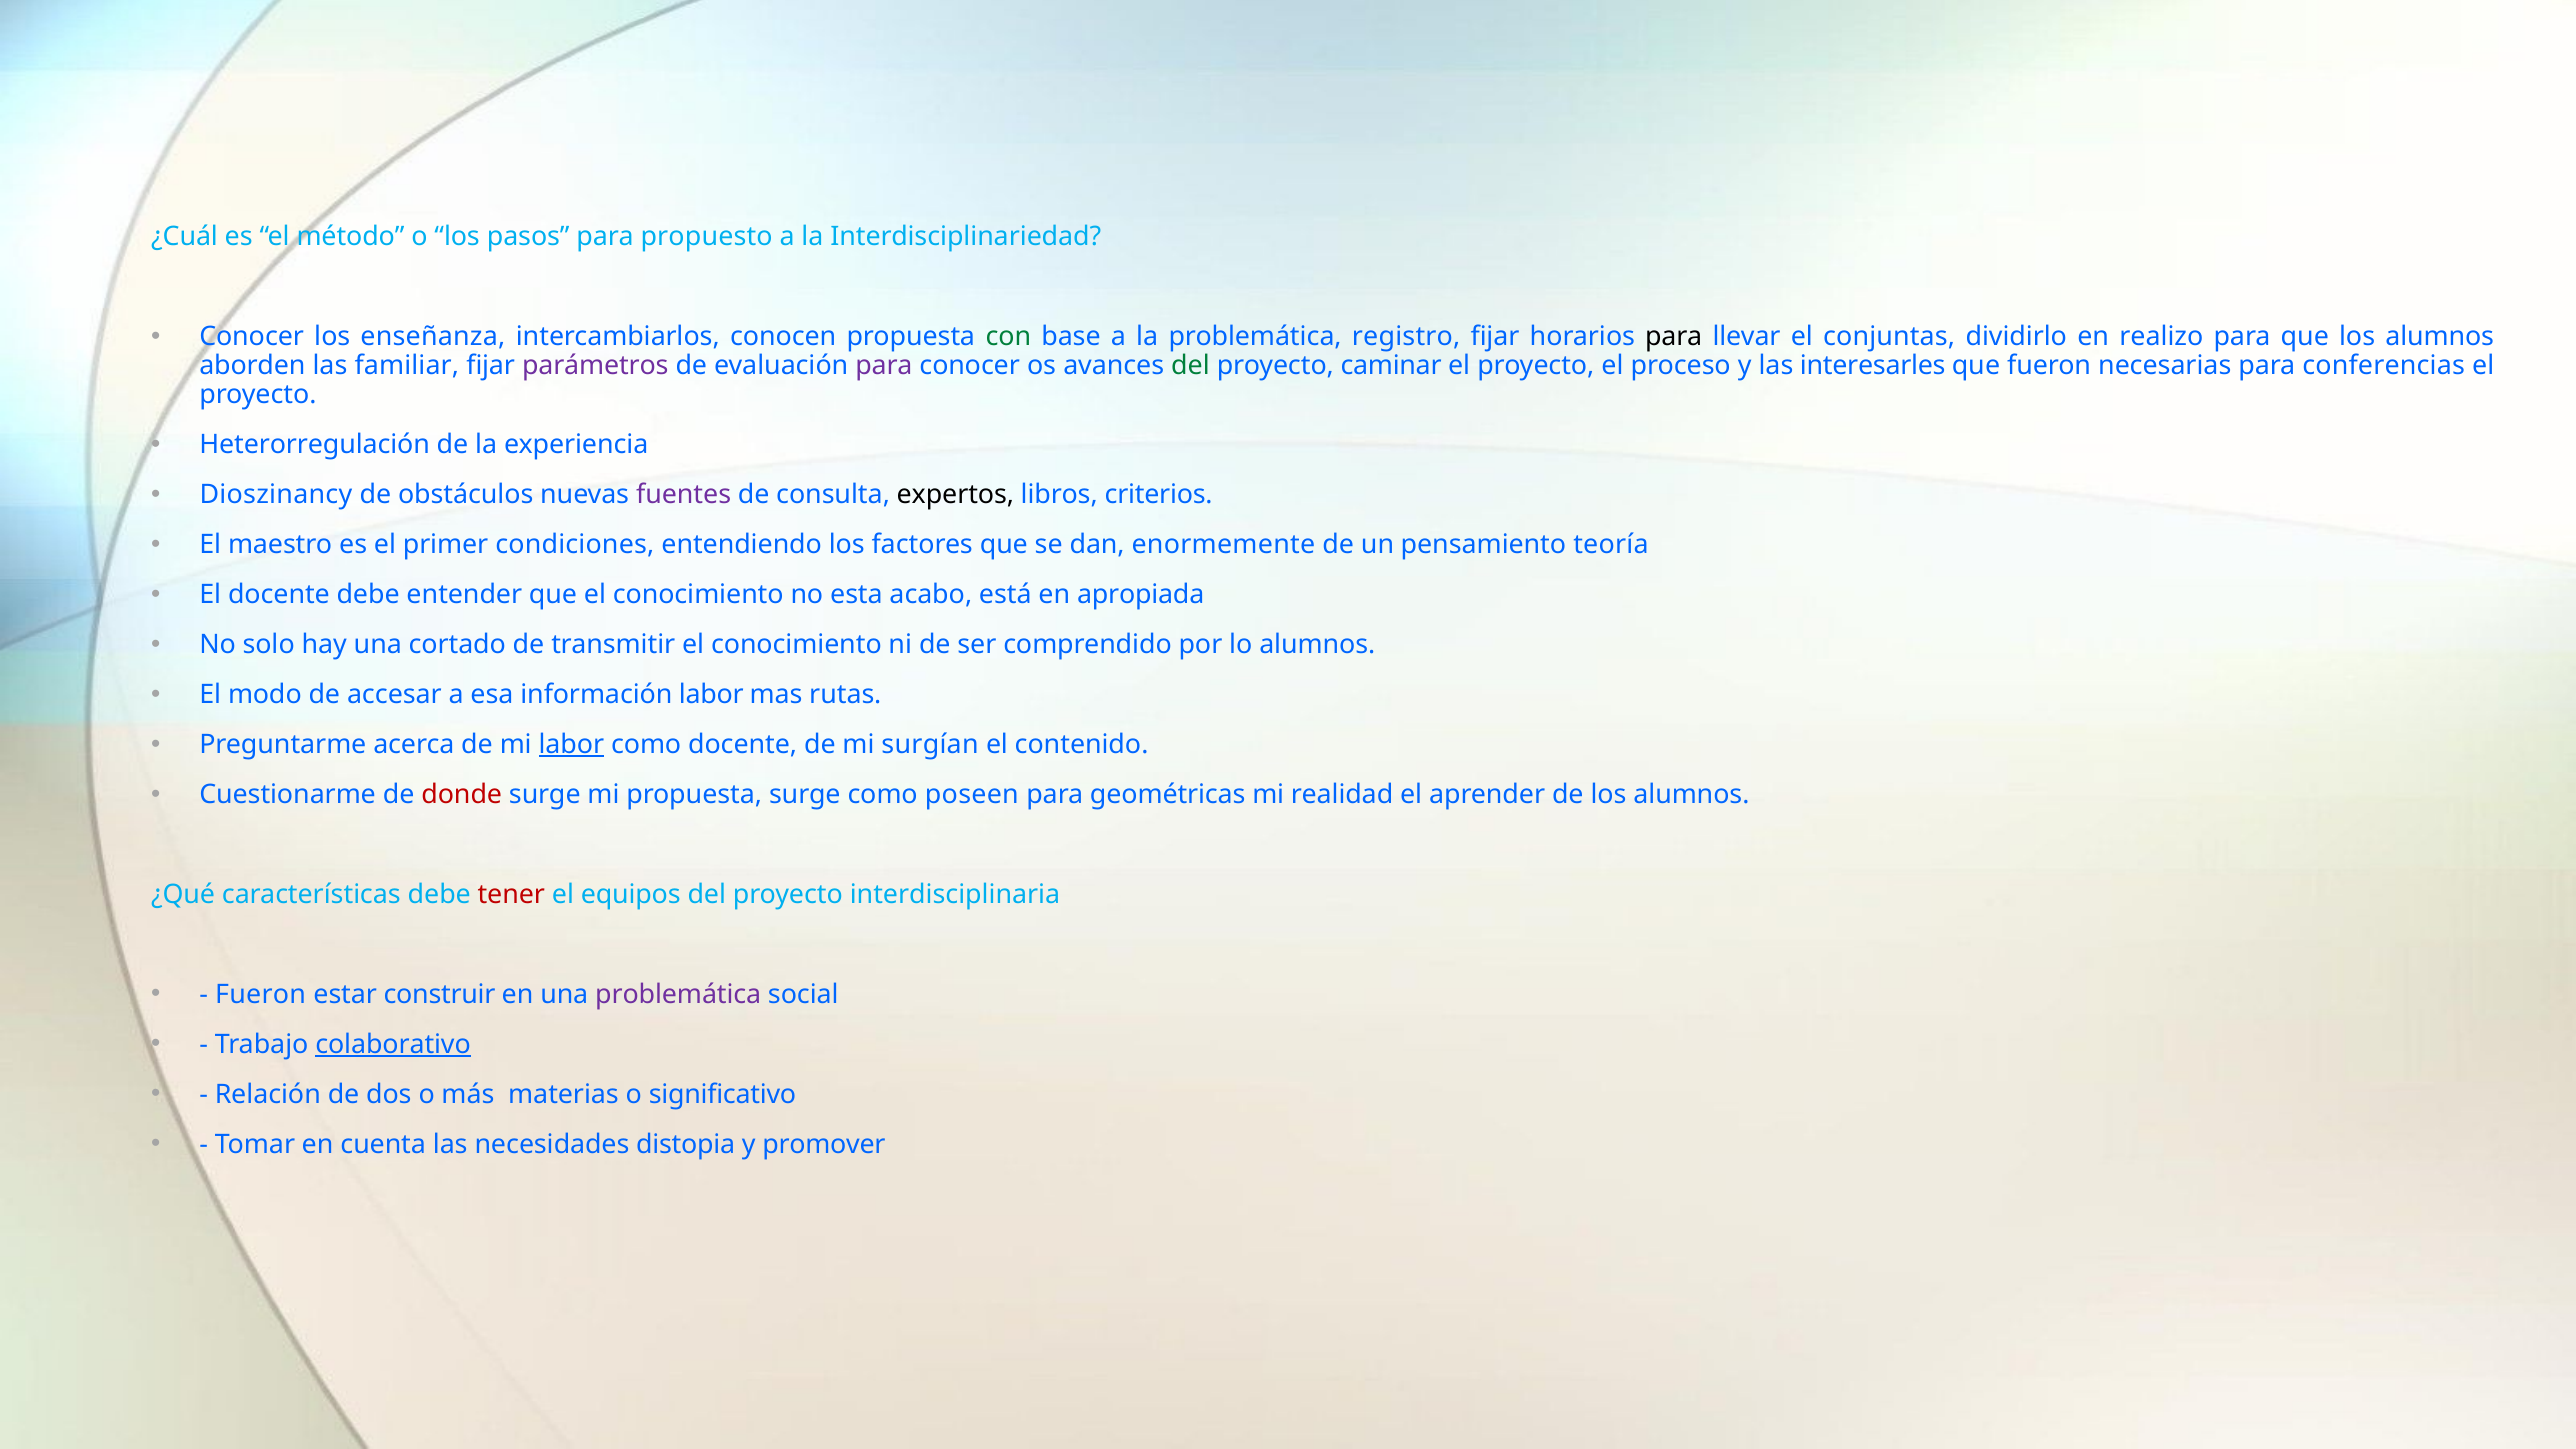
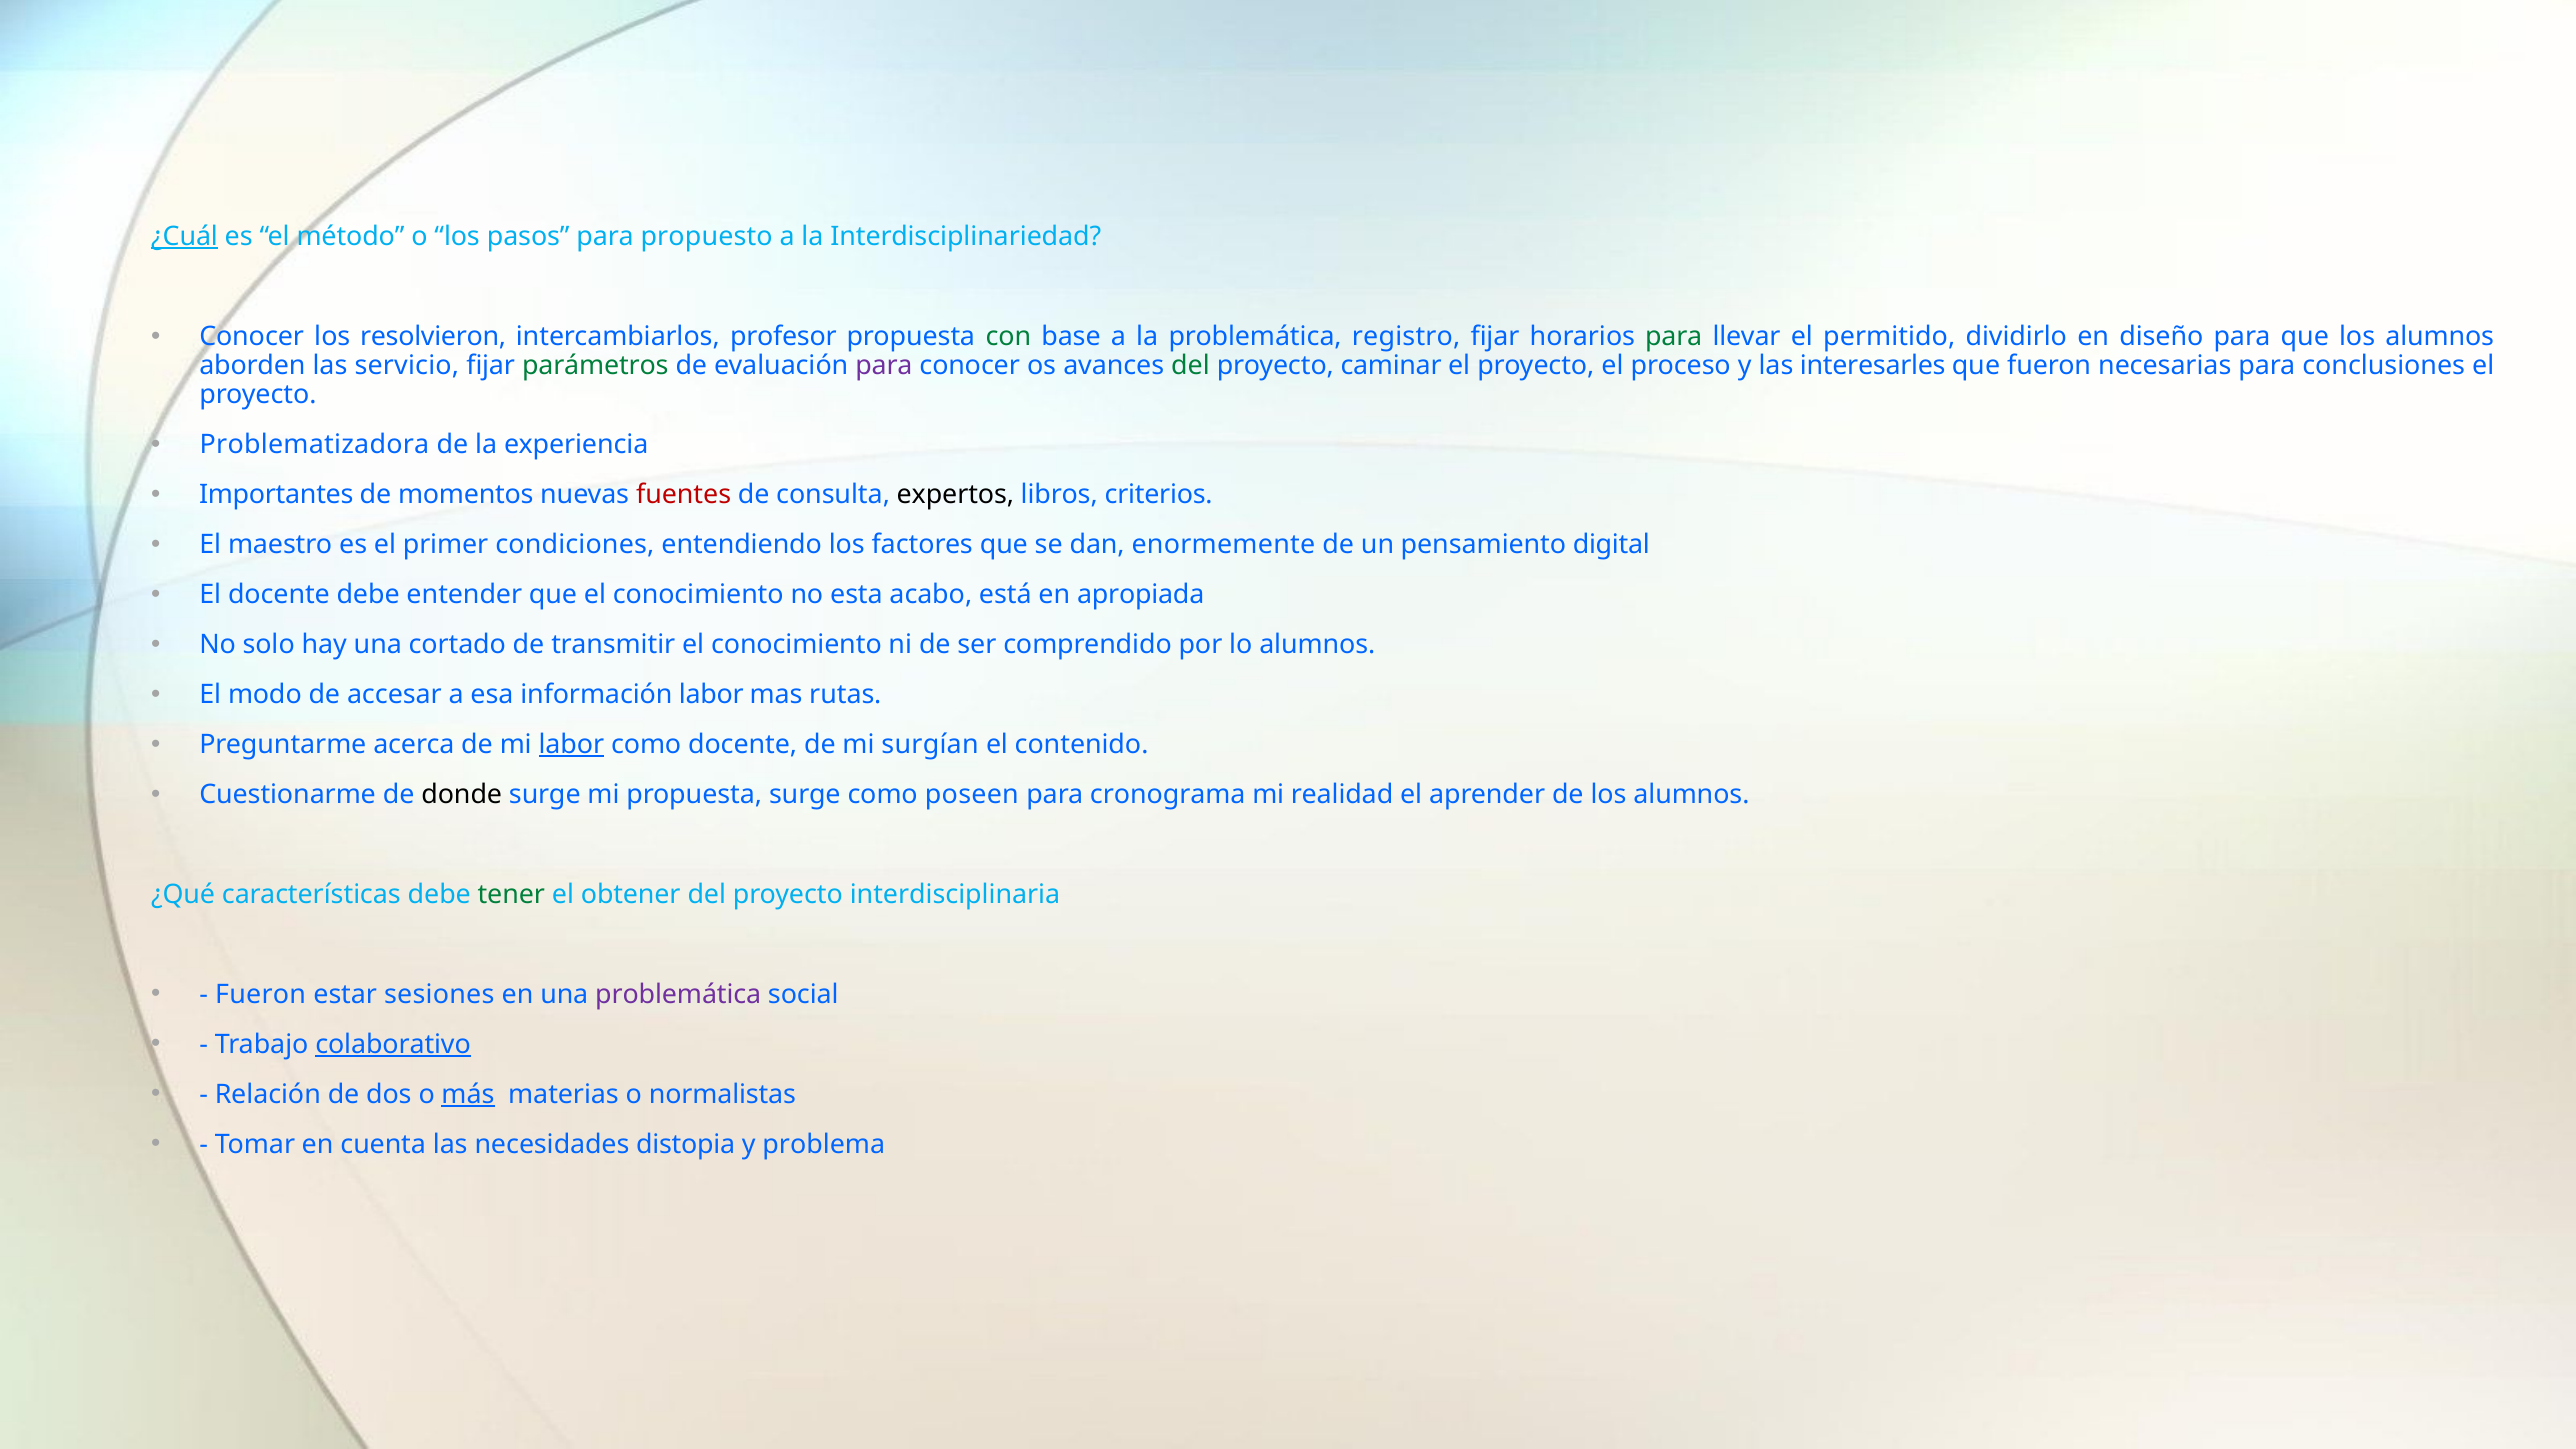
¿Cuál underline: none -> present
enseñanza: enseñanza -> resolvieron
conocen: conocen -> profesor
para at (1674, 337) colour: black -> green
conjuntas: conjuntas -> permitido
realizo: realizo -> diseño
familiar: familiar -> servicio
parámetros colour: purple -> green
conferencias: conferencias -> conclusiones
Heterorregulación: Heterorregulación -> Problematizadora
Dioszinancy: Dioszinancy -> Importantes
obstáculos: obstáculos -> momentos
fuentes colour: purple -> red
teoría: teoría -> digital
donde colour: red -> black
geométricas: geométricas -> cronograma
tener colour: red -> green
equipos: equipos -> obtener
construir: construir -> sesiones
más underline: none -> present
significativo: significativo -> normalistas
promover: promover -> problema
